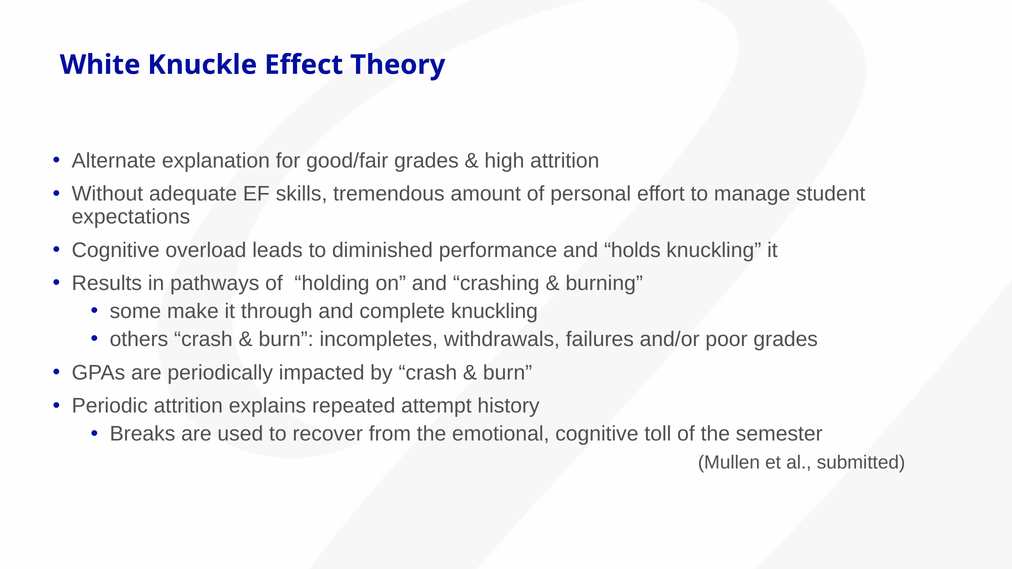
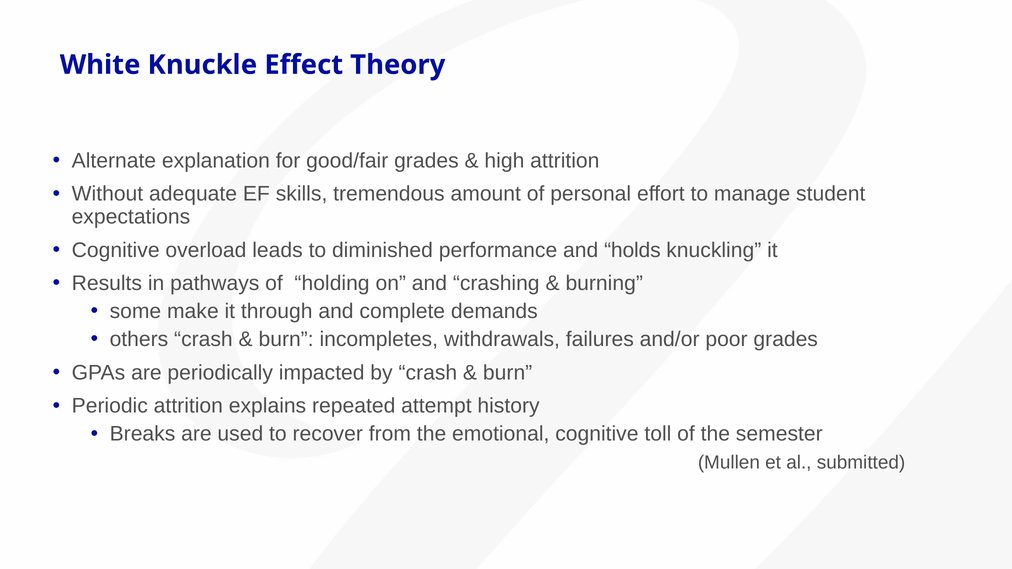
complete knuckling: knuckling -> demands
